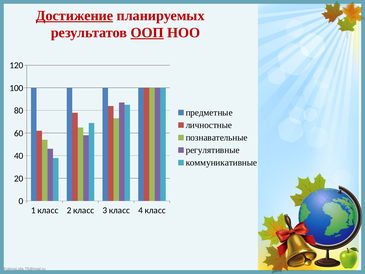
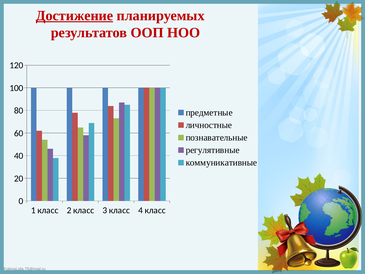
ООП underline: present -> none
